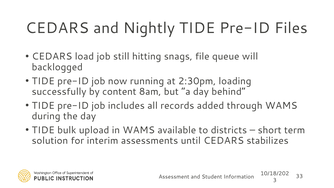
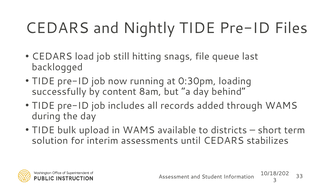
will: will -> last
2:30pm: 2:30pm -> 0:30pm
